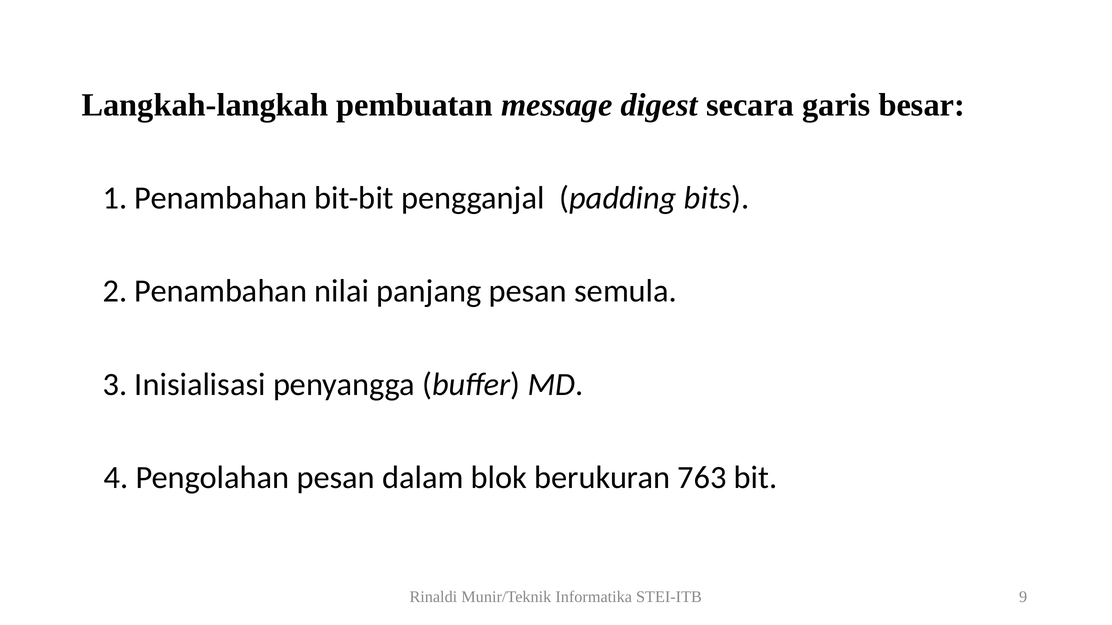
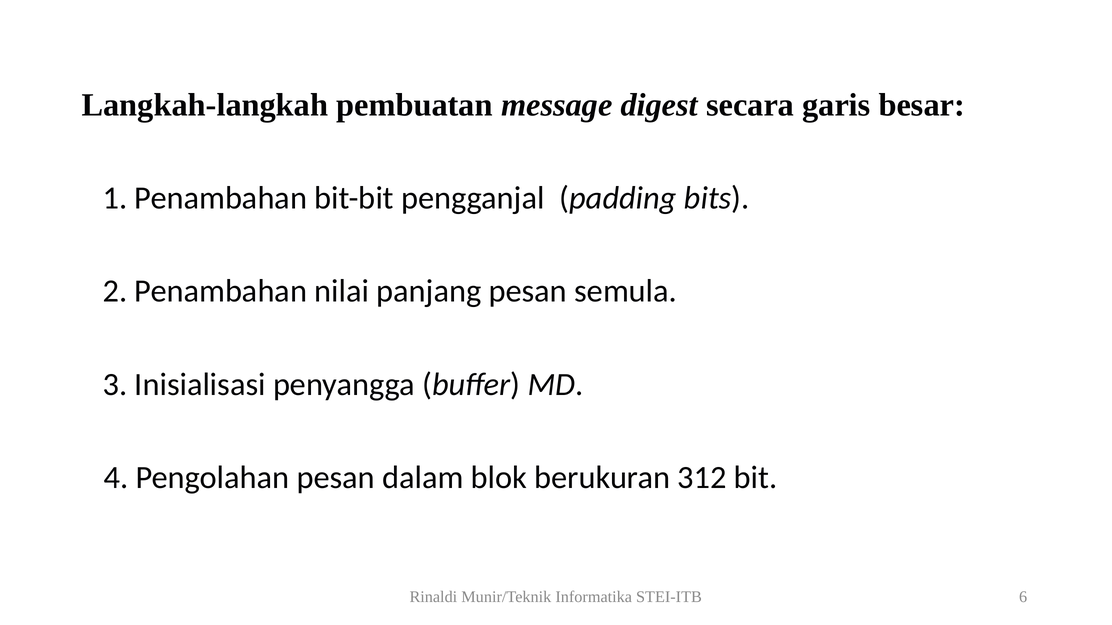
763: 763 -> 312
9: 9 -> 6
